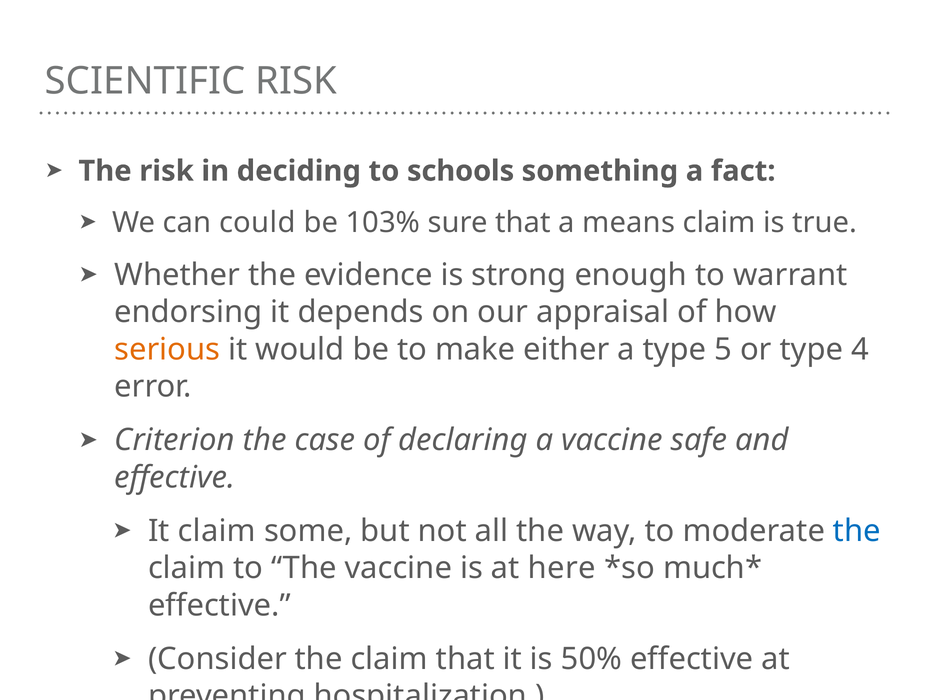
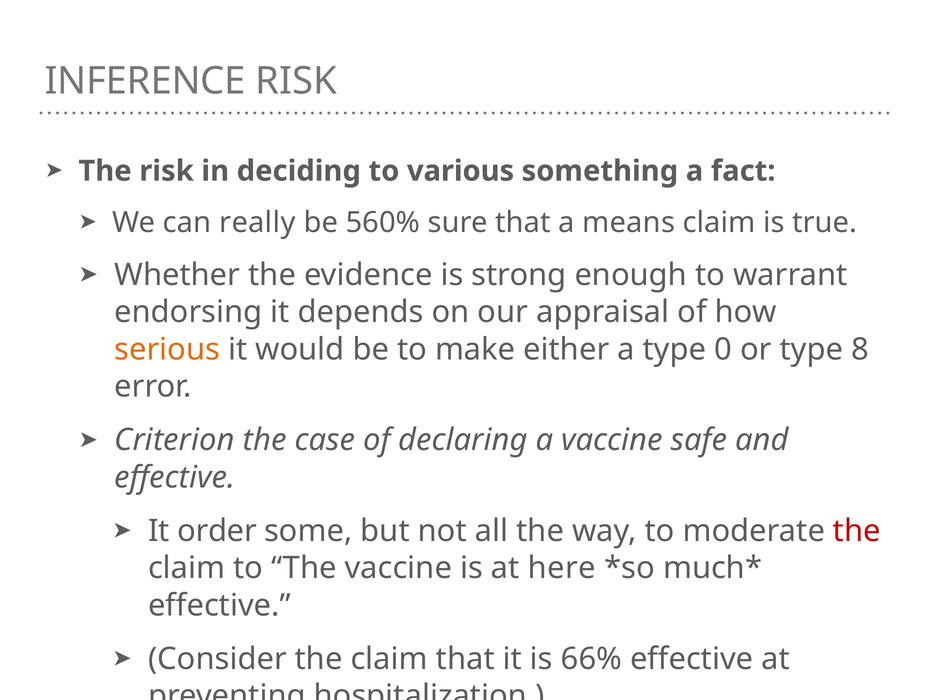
SCIENTIFIC: SCIENTIFIC -> INFERENCE
schools: schools -> various
could: could -> really
103%: 103% -> 560%
5: 5 -> 0
4: 4 -> 8
It claim: claim -> order
the at (857, 531) colour: blue -> red
50%: 50% -> 66%
